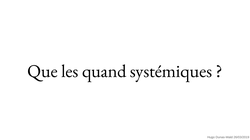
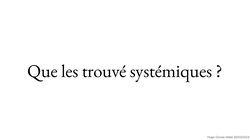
quand: quand -> trouvé
